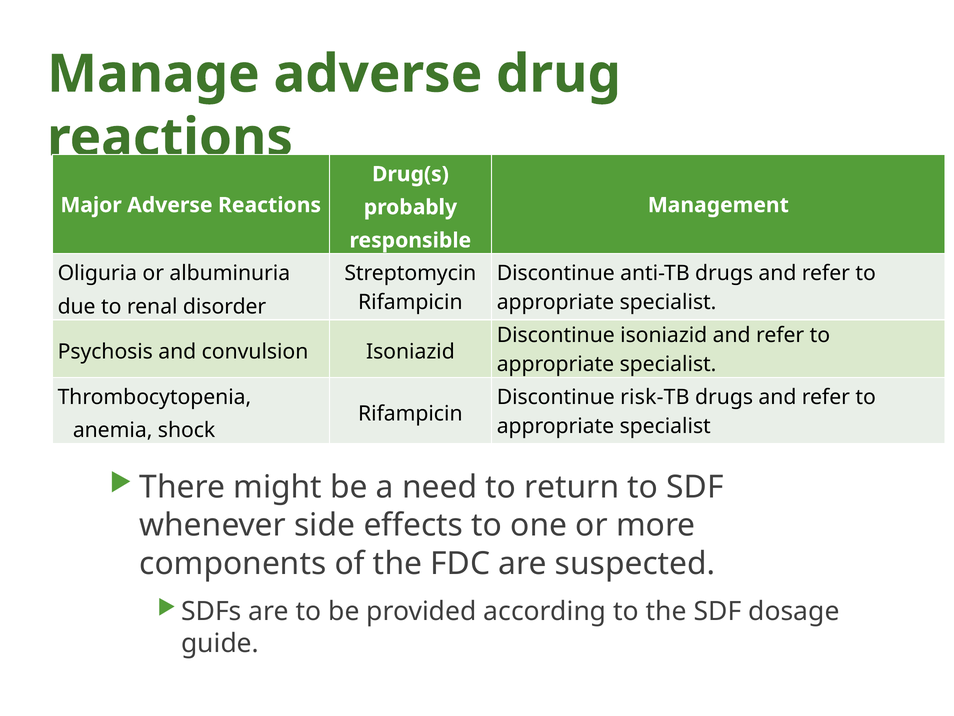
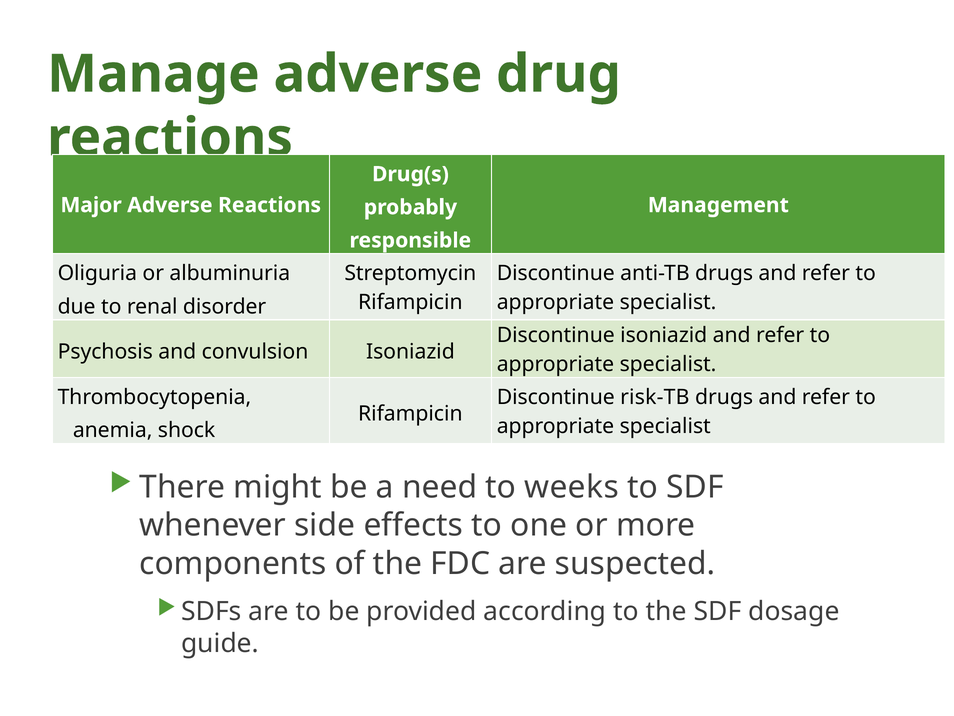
return: return -> weeks
